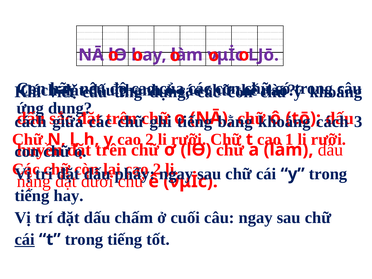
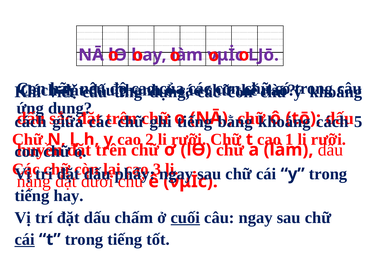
3: 3 -> 5
2 at (157, 169): 2 -> 3
cuối underline: none -> present
